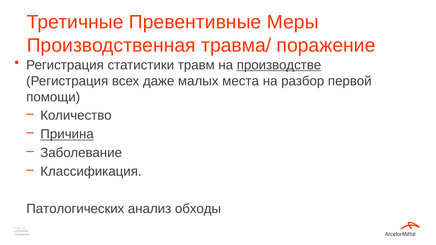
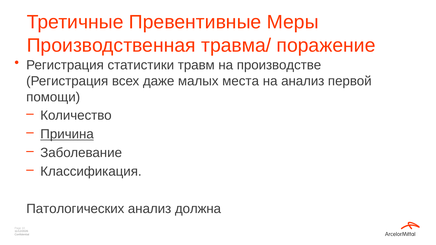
производстве underline: present -> none
на разбор: разбор -> анализ
обходы: обходы -> должна
